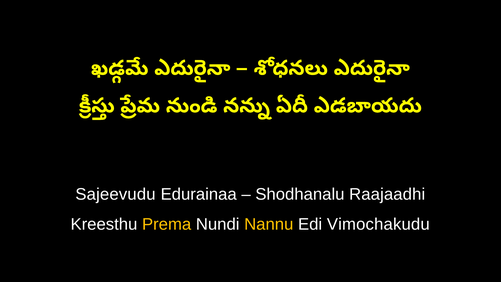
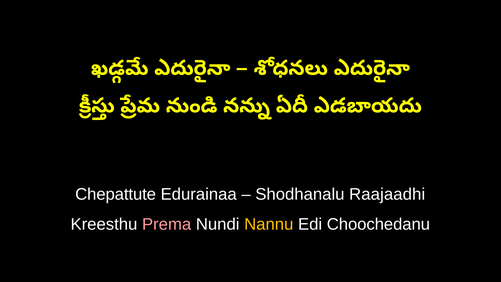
Sajeevudu: Sajeevudu -> Chepattute
Prema colour: yellow -> pink
Vimochakudu: Vimochakudu -> Choochedanu
